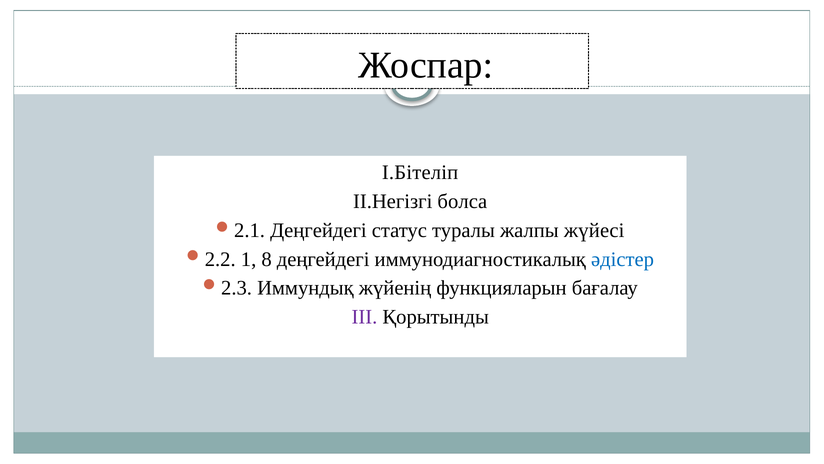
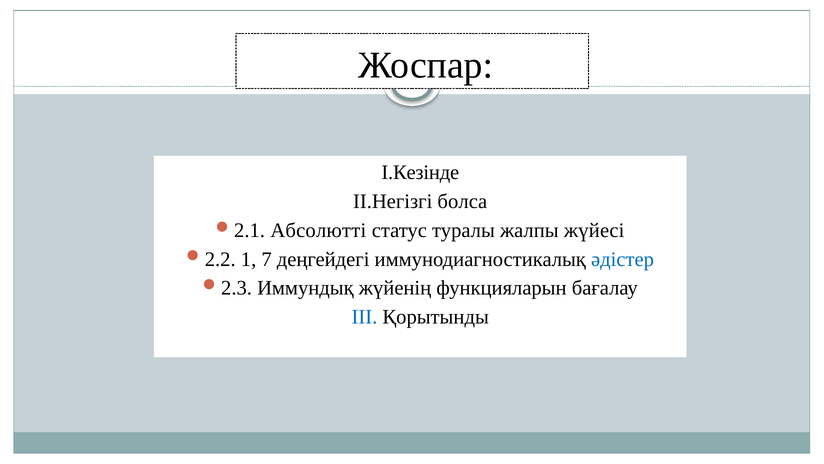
І.Бітеліп: І.Бітеліп -> І.Кезінде
Деңгейдегі at (318, 230): Деңгейдегі -> Абсолютті
8: 8 -> 7
ІІІ colour: purple -> blue
